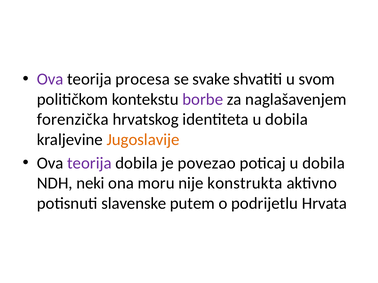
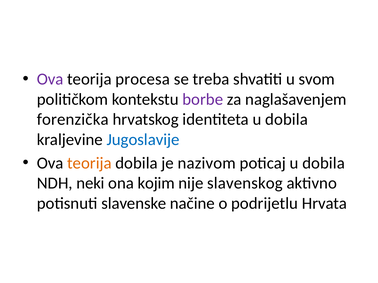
svake: svake -> treba
Jugoslavije colour: orange -> blue
teorija at (89, 163) colour: purple -> orange
povezao: povezao -> nazivom
moru: moru -> kojim
konstrukta: konstrukta -> slavenskog
putem: putem -> načine
